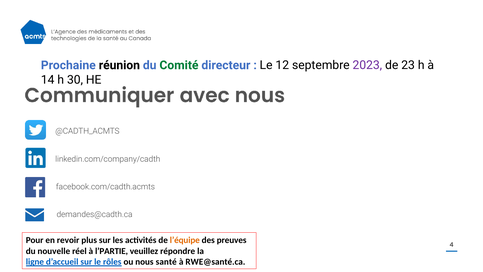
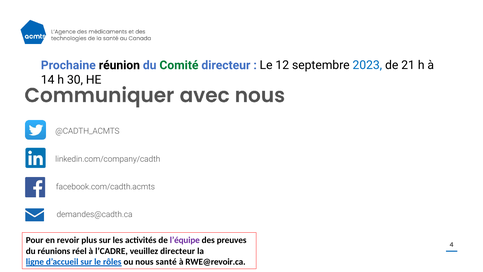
2023 colour: purple -> blue
23: 23 -> 21
l’équipe colour: orange -> purple
nouvelle: nouvelle -> réunions
l’PARTIE: l’PARTIE -> l’CADRE
veuillez répondre: répondre -> directeur
RWE@santé.ca: RWE@santé.ca -> RWE@revoir.ca
